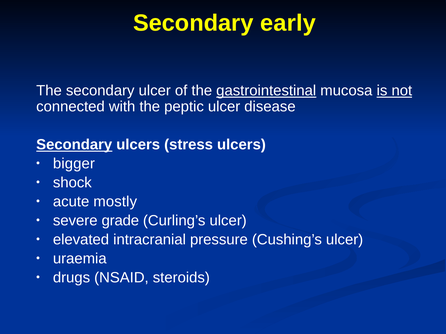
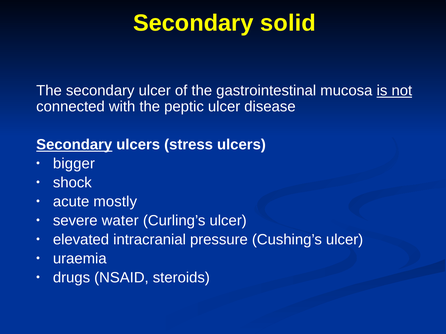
early: early -> solid
gastrointestinal underline: present -> none
grade: grade -> water
